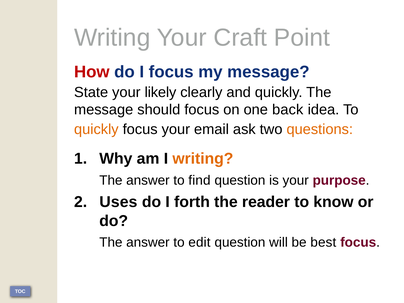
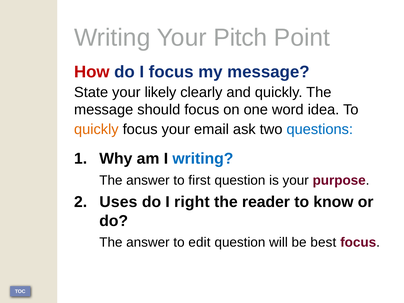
Craft: Craft -> Pitch
back: back -> word
questions colour: orange -> blue
writing at (203, 159) colour: orange -> blue
find: find -> first
forth: forth -> right
